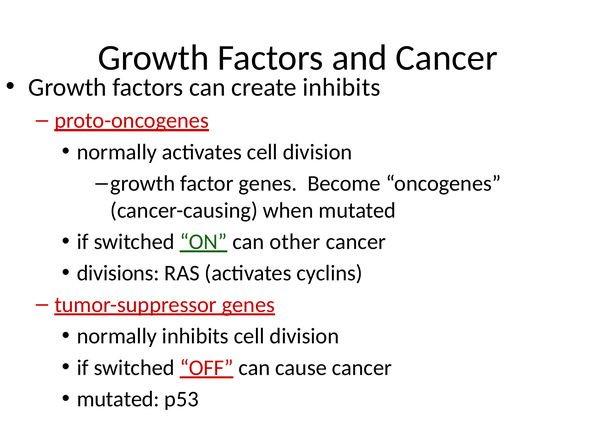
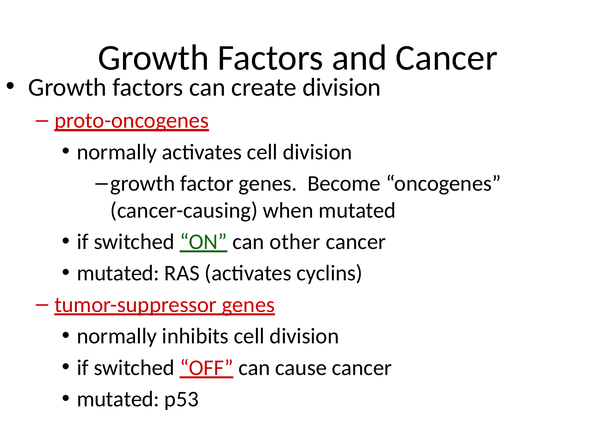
create inhibits: inhibits -> division
divisions at (118, 273): divisions -> mutated
